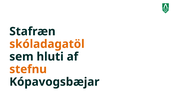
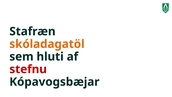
stefnu colour: orange -> red
